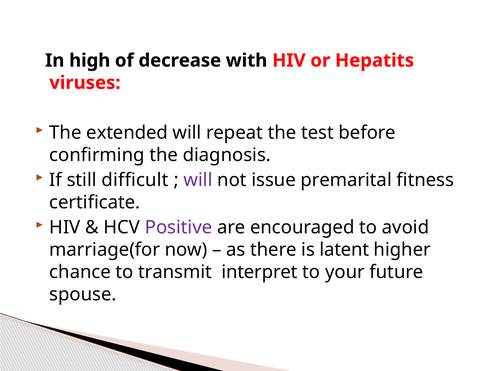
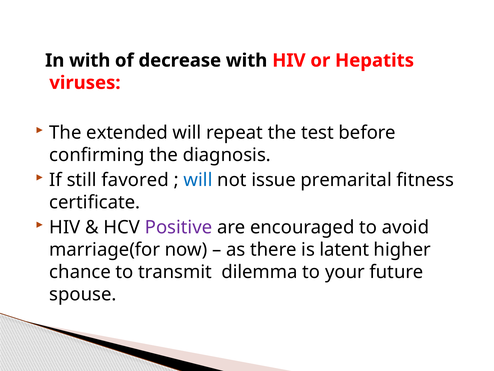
In high: high -> with
difficult: difficult -> favored
will at (198, 180) colour: purple -> blue
interpret: interpret -> dilemma
